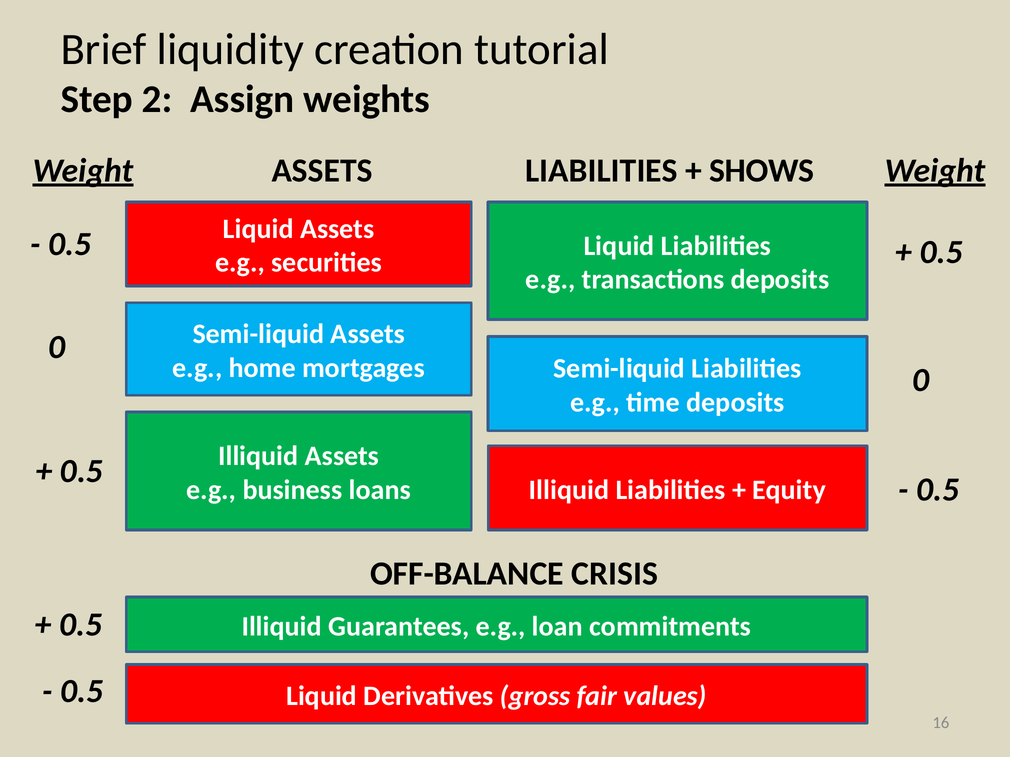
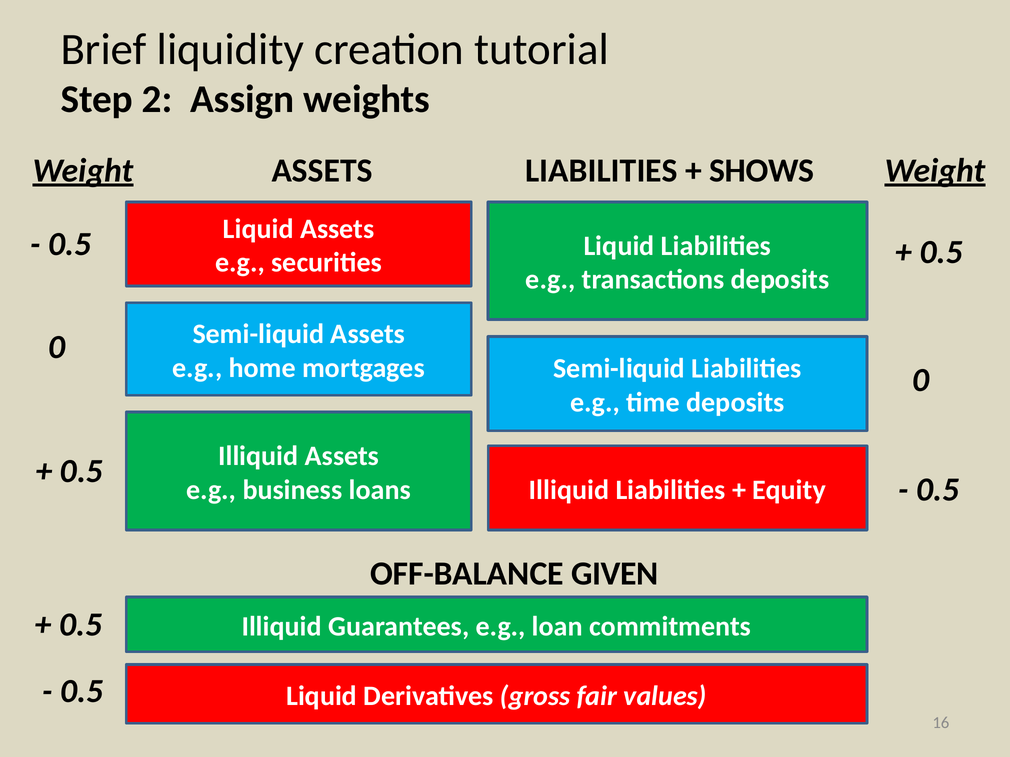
CRISIS: CRISIS -> GIVEN
